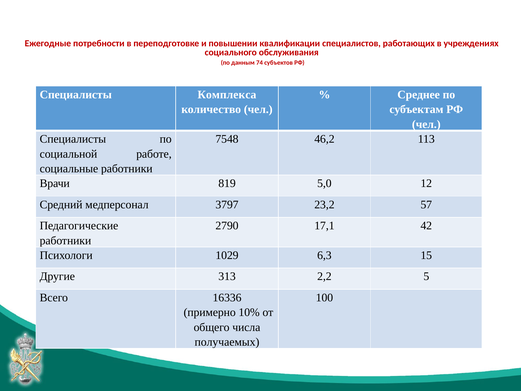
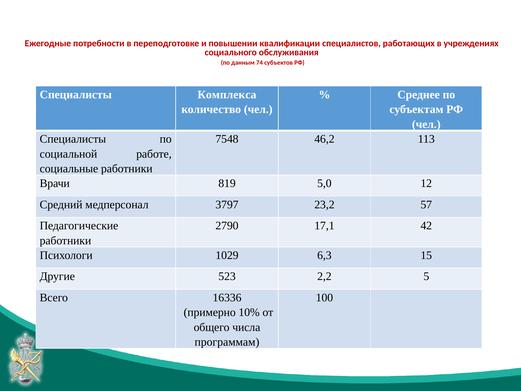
313: 313 -> 523
получаемых: получаемых -> программам
